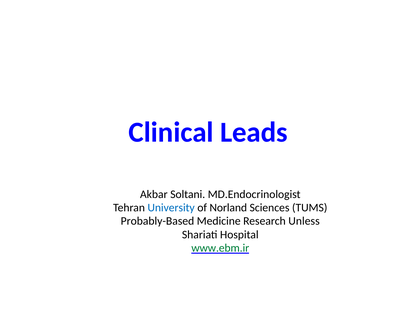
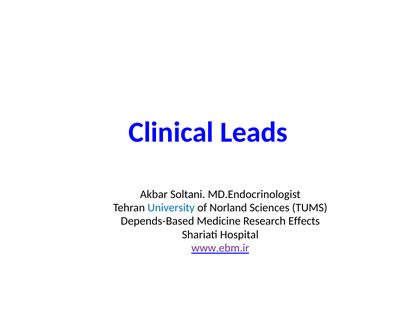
Probably-Based: Probably-Based -> Depends-Based
Unless: Unless -> Effects
www.ebm.ir colour: green -> purple
